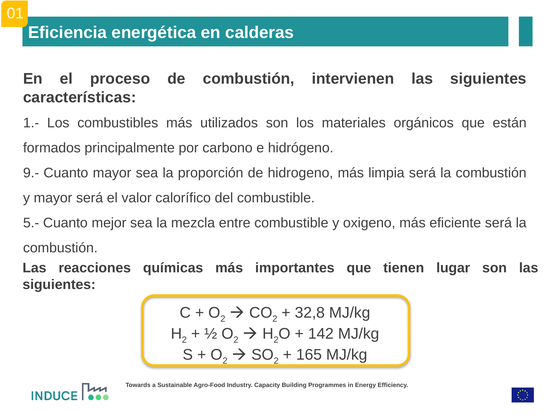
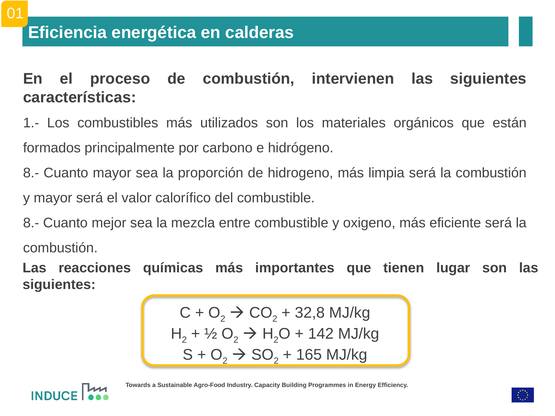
9.- at (31, 173): 9.- -> 8.-
5.- at (31, 223): 5.- -> 8.-
